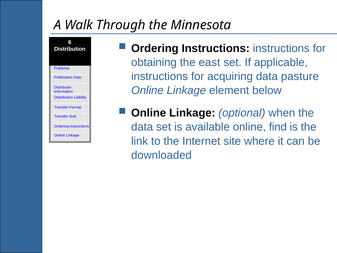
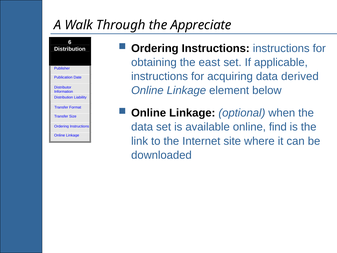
Minnesota: Minnesota -> Appreciate
pasture: pasture -> derived
